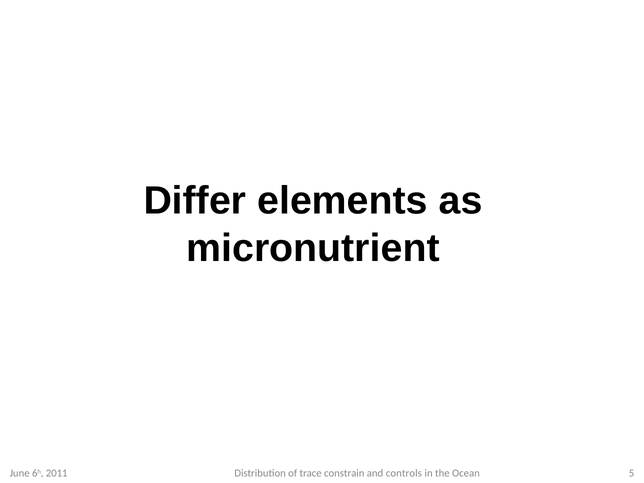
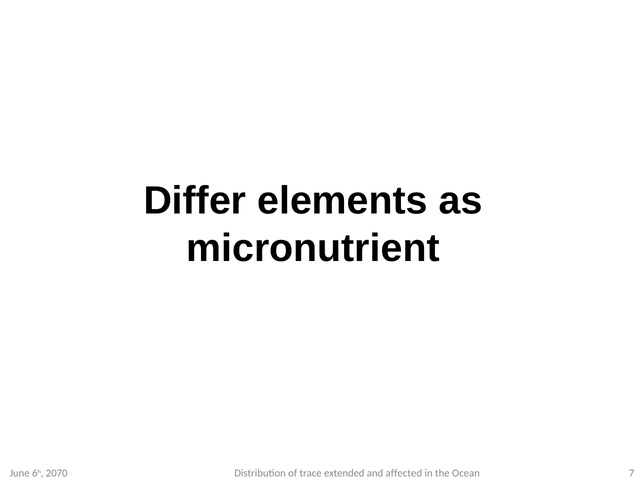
2011: 2011 -> 2070
constrain: constrain -> extended
controls: controls -> affected
5: 5 -> 7
